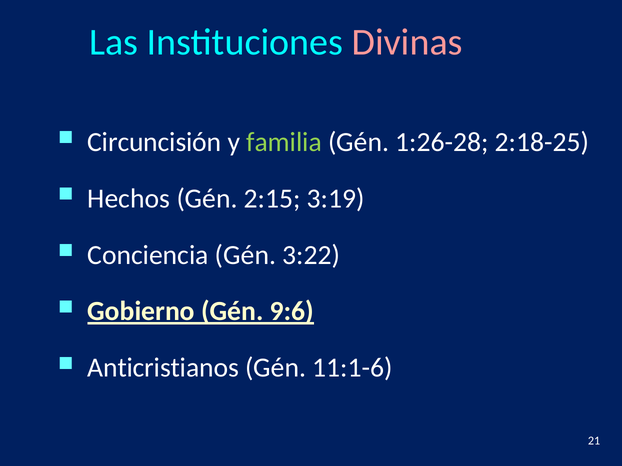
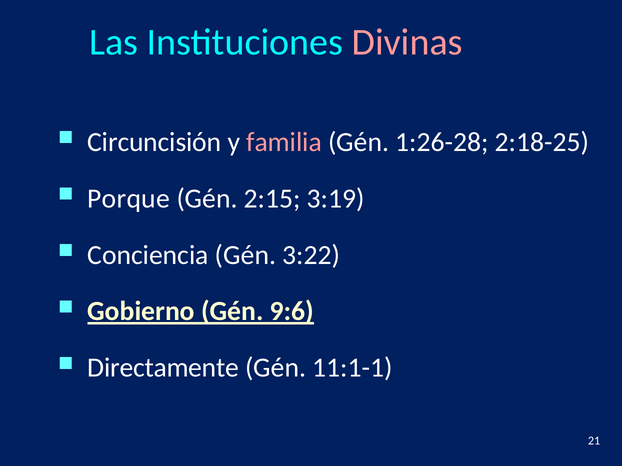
familia colour: light green -> pink
Hechos: Hechos -> Porque
Anticristianos: Anticristianos -> Directamente
11:1-6: 11:1-6 -> 11:1-1
